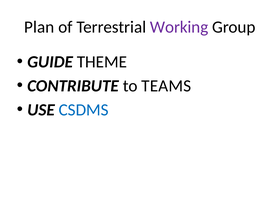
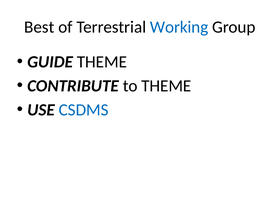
Plan: Plan -> Best
Working colour: purple -> blue
to TEAMS: TEAMS -> THEME
